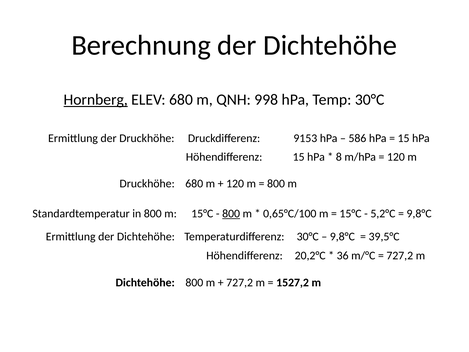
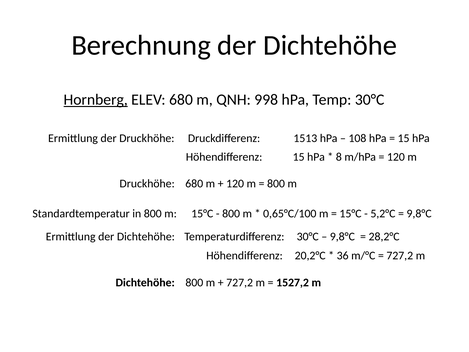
9153: 9153 -> 1513
586: 586 -> 108
800 at (231, 214) underline: present -> none
39,5°C: 39,5°C -> 28,2°C
